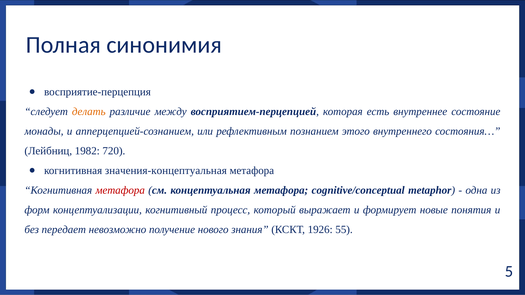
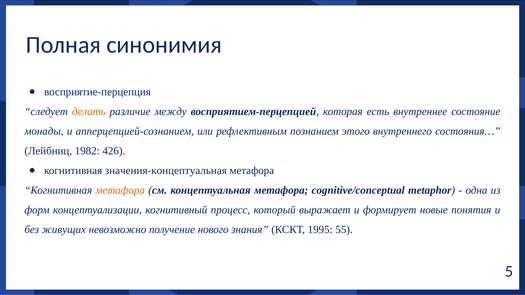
720: 720 -> 426
метафора at (120, 191) colour: red -> orange
передает: передает -> живущих
1926: 1926 -> 1995
